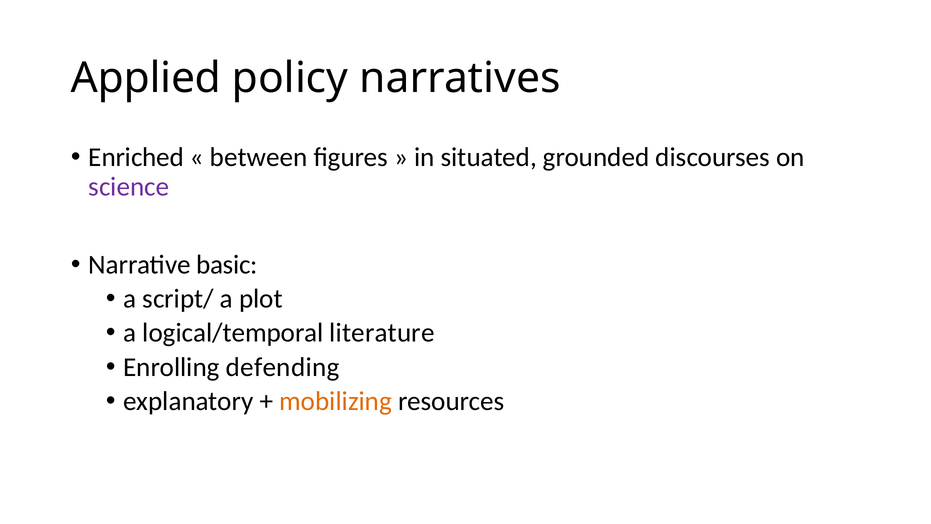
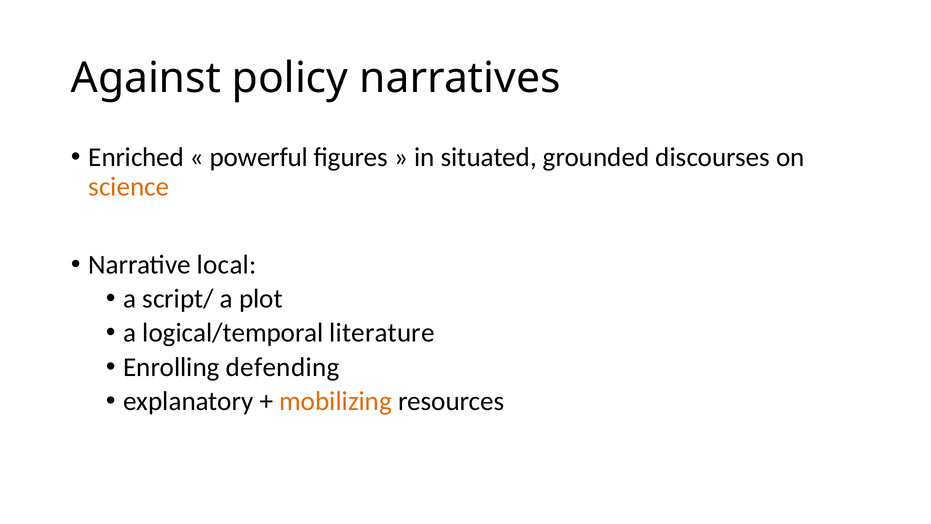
Applied: Applied -> Against
between: between -> powerful
science colour: purple -> orange
basic: basic -> local
